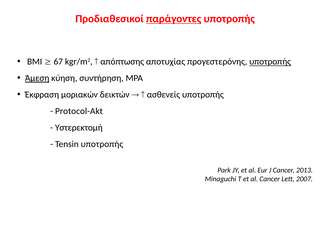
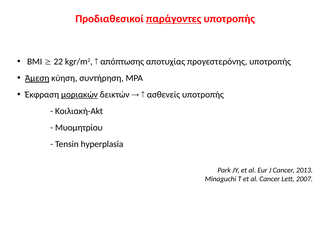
67: 67 -> 22
υποτροπής at (270, 62) underline: present -> none
μοριακών underline: none -> present
Protocol-Akt: Protocol-Akt -> Κοιλιακή-Akt
Υστερεκτομή: Υστερεκτομή -> Μυομητρίου
Tensin υποτροπής: υποτροπής -> hyperplasia
